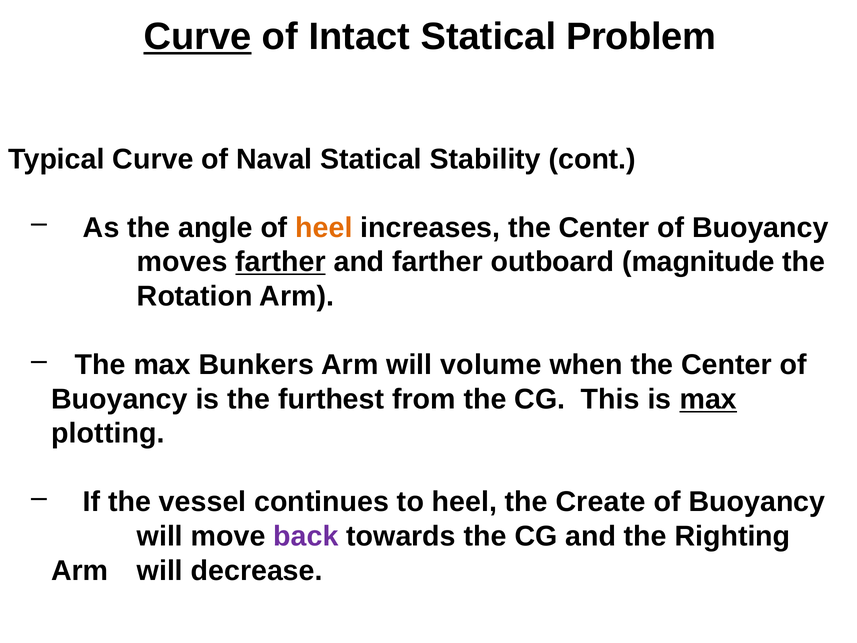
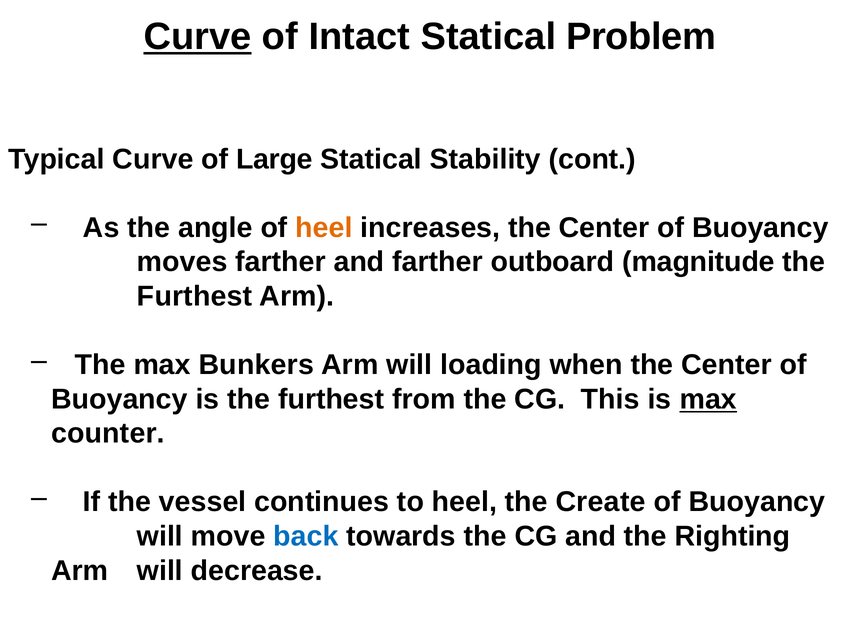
Naval: Naval -> Large
farther at (281, 262) underline: present -> none
Rotation at (195, 296): Rotation -> Furthest
volume: volume -> loading
plotting: plotting -> counter
back colour: purple -> blue
